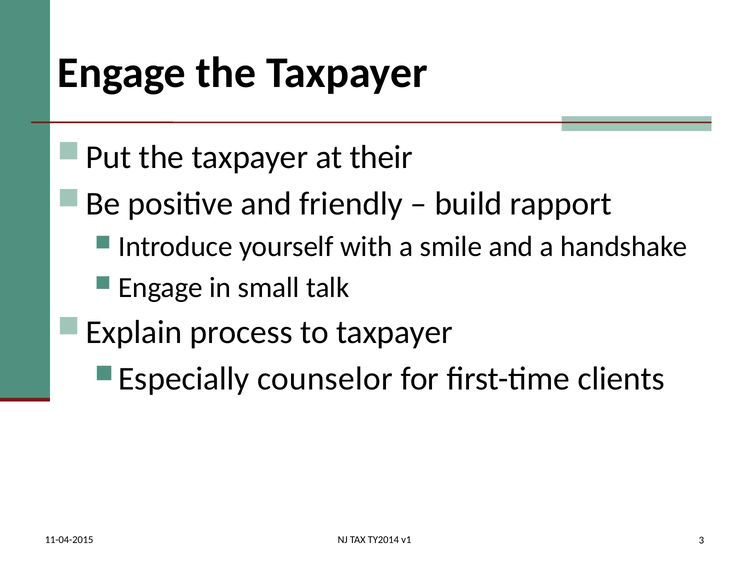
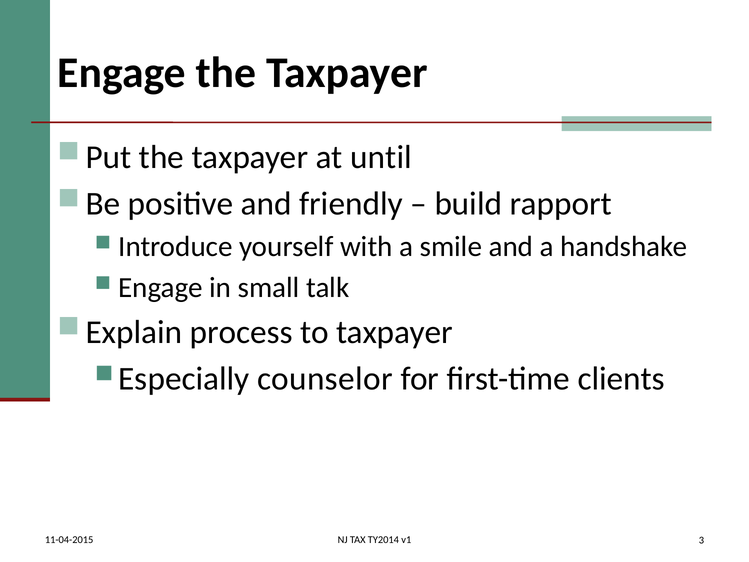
their: their -> until
